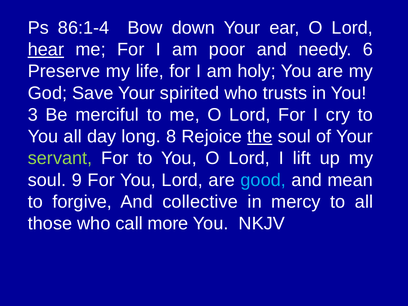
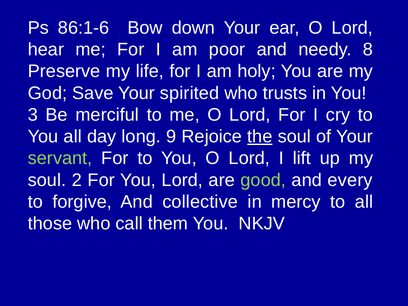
86:1-4: 86:1-4 -> 86:1-6
hear underline: present -> none
6: 6 -> 8
8: 8 -> 9
9: 9 -> 2
good colour: light blue -> light green
mean: mean -> every
more: more -> them
